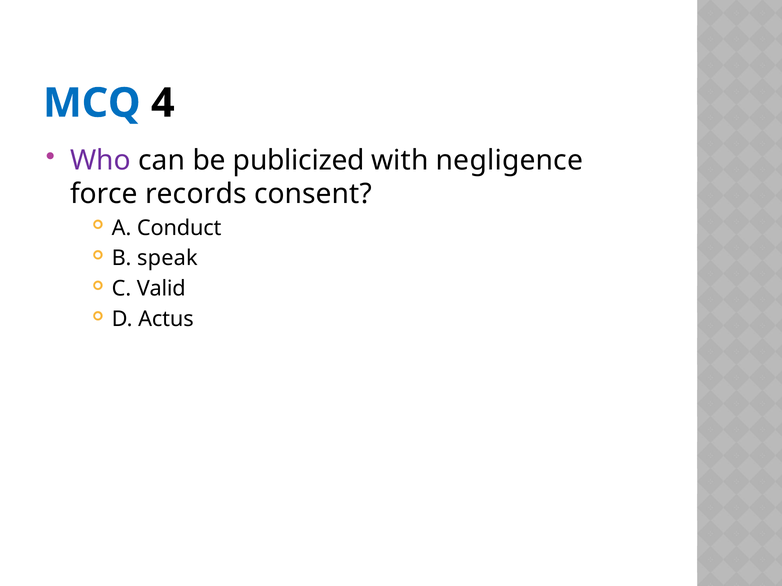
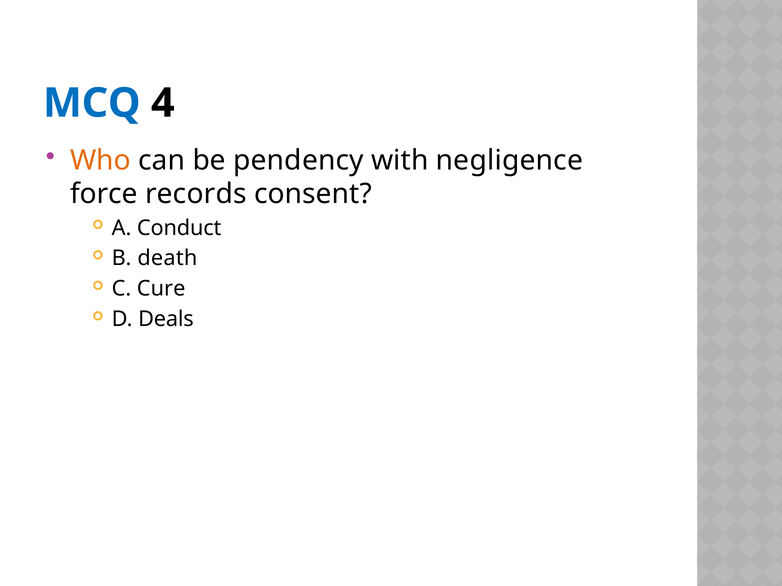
Who colour: purple -> orange
publicized: publicized -> pendency
speak: speak -> death
Valid: Valid -> Cure
Actus: Actus -> Deals
